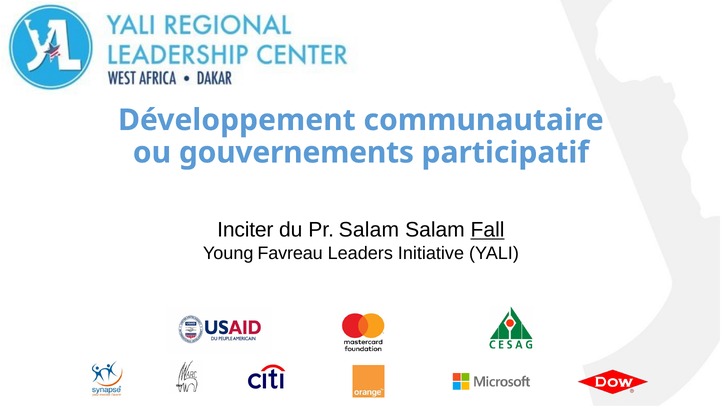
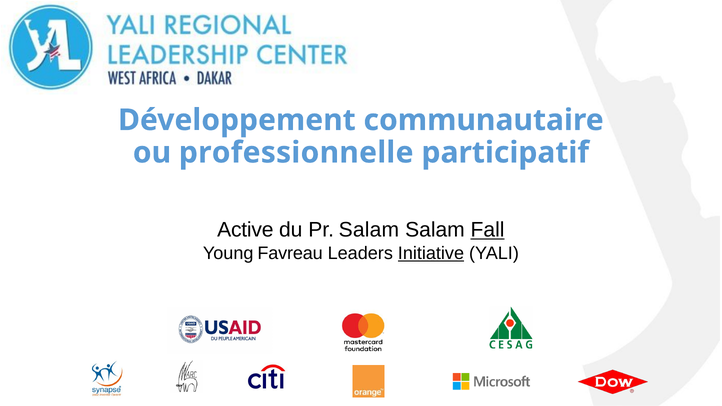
gouvernements: gouvernements -> professionnelle
Inciter: Inciter -> Active
Initiative underline: none -> present
